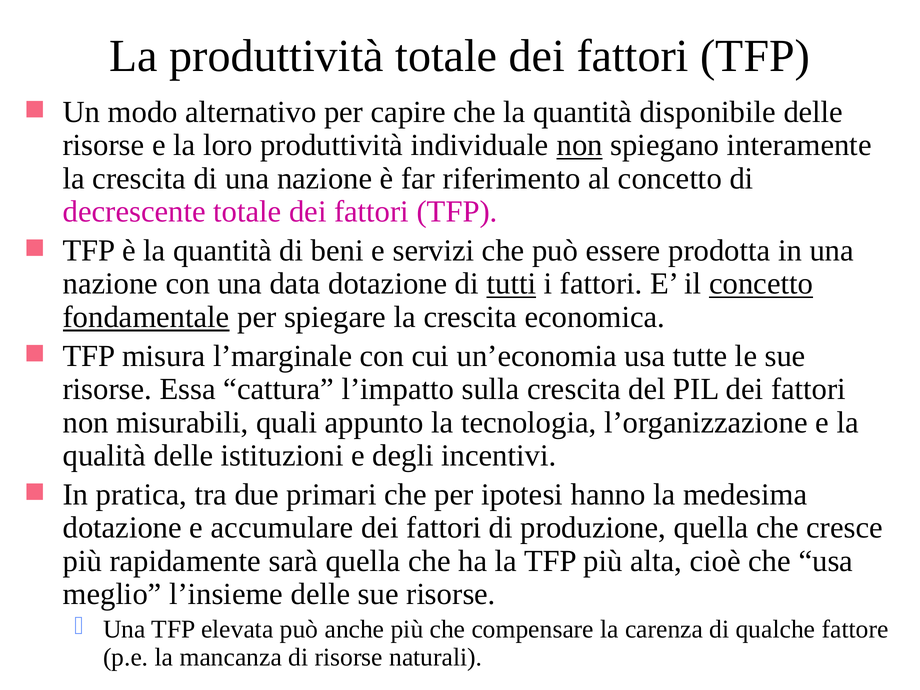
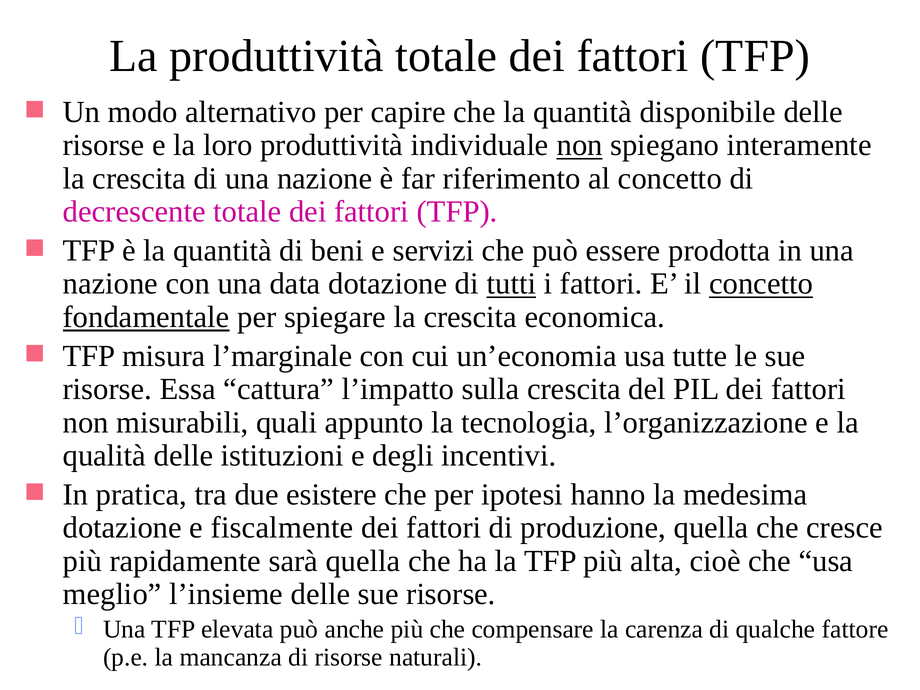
primari: primari -> esistere
accumulare: accumulare -> fiscalmente
